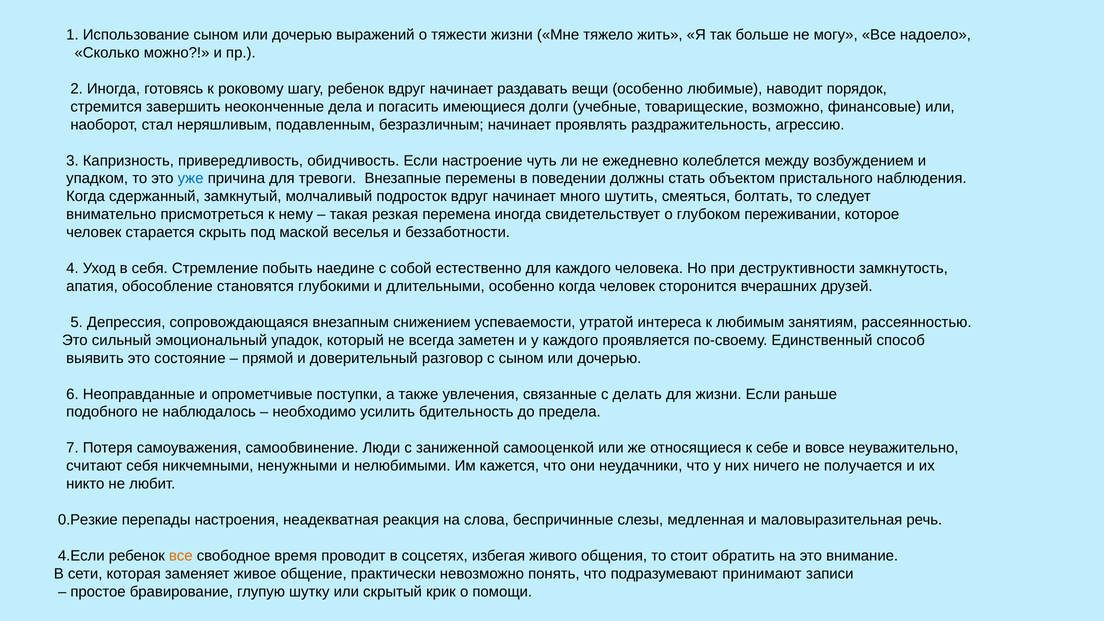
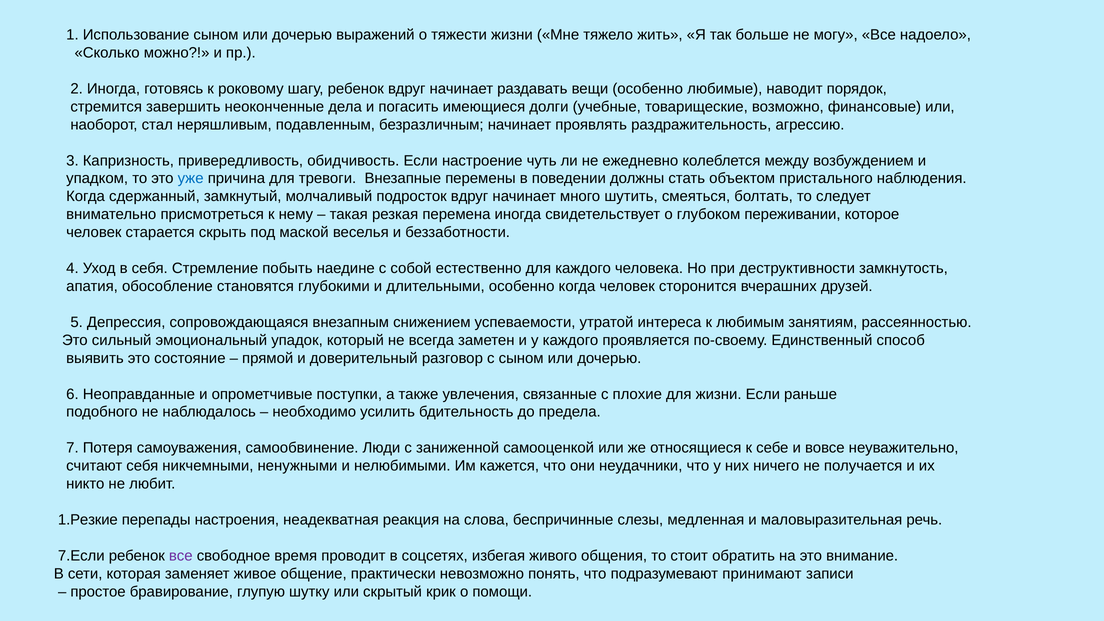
делать: делать -> плохие
0.Резкие: 0.Резкие -> 1.Резкие
4.Если: 4.Если -> 7.Если
все at (181, 556) colour: orange -> purple
